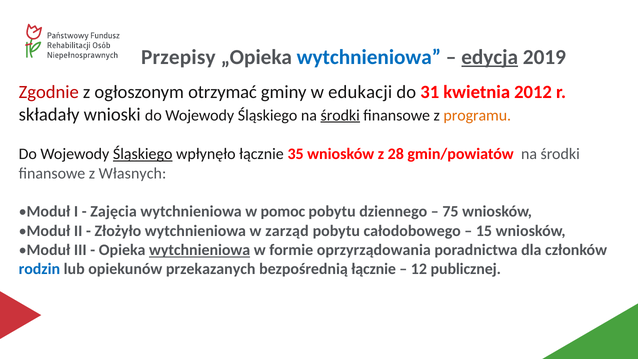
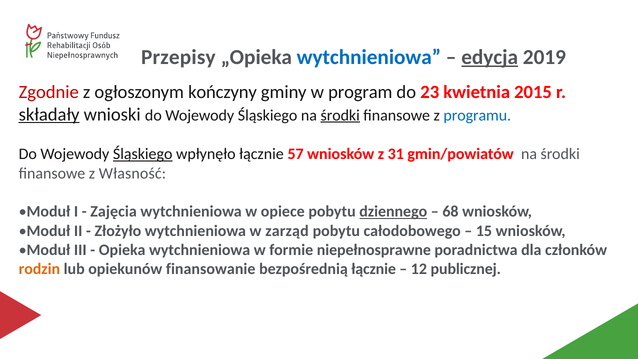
otrzymać: otrzymać -> kończyny
edukacji: edukacji -> program
31: 31 -> 23
2012: 2012 -> 2015
składały underline: none -> present
programu colour: orange -> blue
35: 35 -> 57
28: 28 -> 31
Własnych: Własnych -> Własność
pomoc: pomoc -> opiece
dziennego underline: none -> present
75: 75 -> 68
wytchnieniowa at (200, 250) underline: present -> none
oprzyrządowania: oprzyrządowania -> niepełnosprawne
rodzin colour: blue -> orange
przekazanych: przekazanych -> finansowanie
